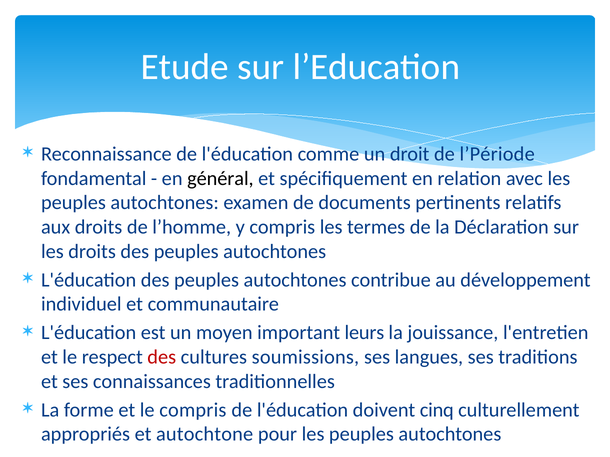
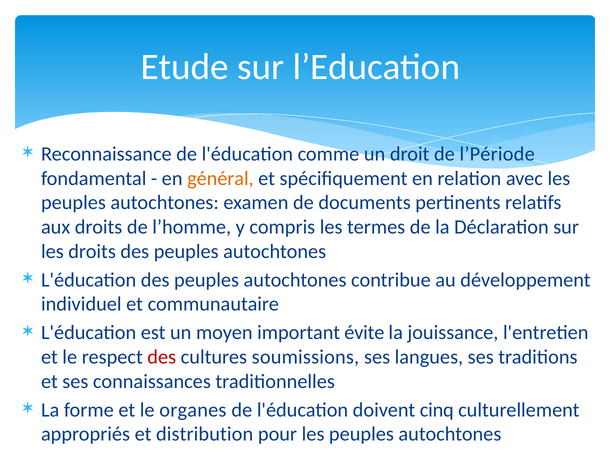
général colour: black -> orange
leurs: leurs -> évite
le compris: compris -> organes
autochtone: autochtone -> distribution
